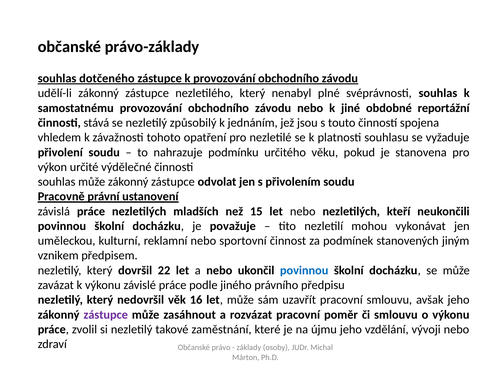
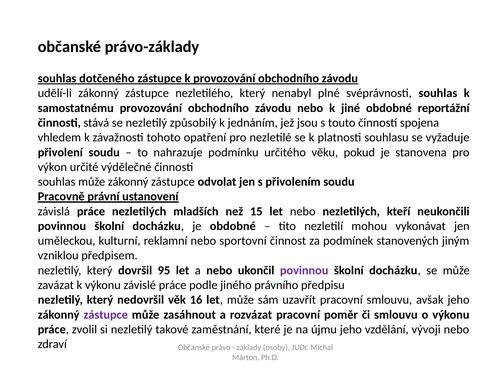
je považuje: považuje -> obdobné
vznikem: vznikem -> vzniklou
22: 22 -> 95
povinnou at (304, 270) colour: blue -> purple
